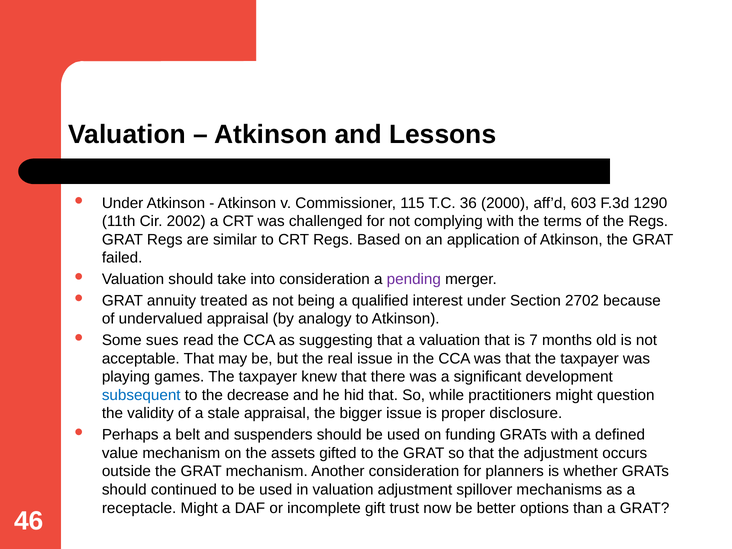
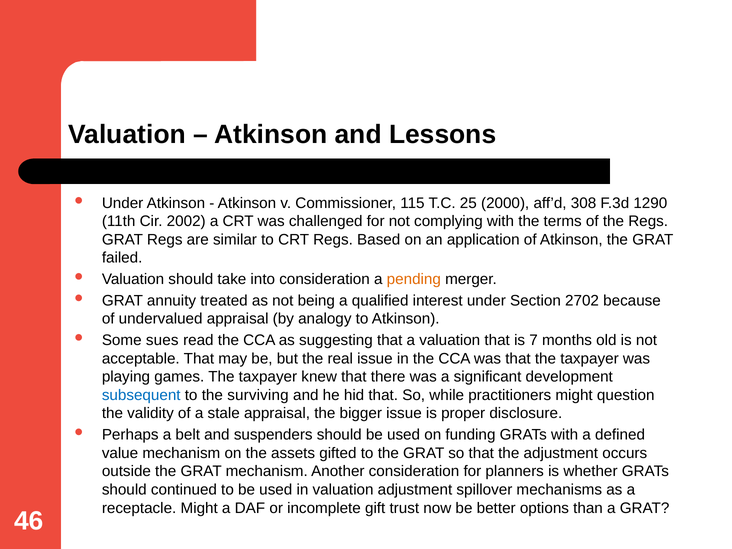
36: 36 -> 25
603: 603 -> 308
pending colour: purple -> orange
decrease: decrease -> surviving
